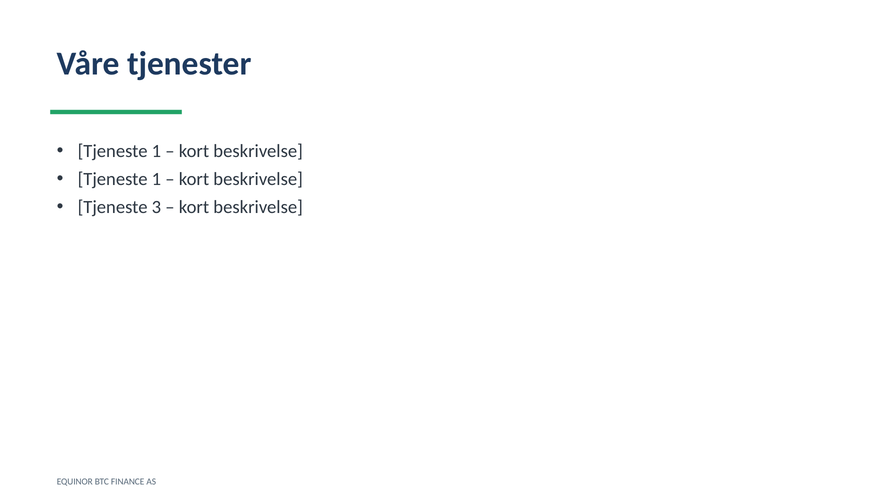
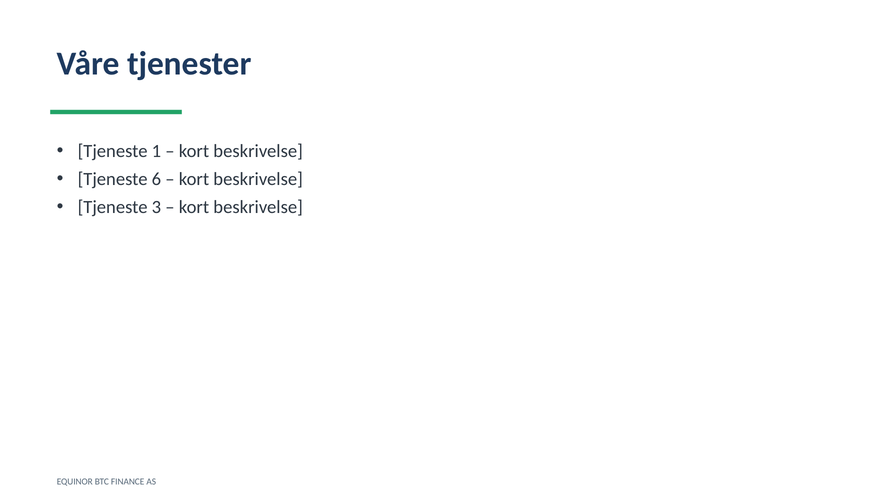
1 at (156, 179): 1 -> 6
